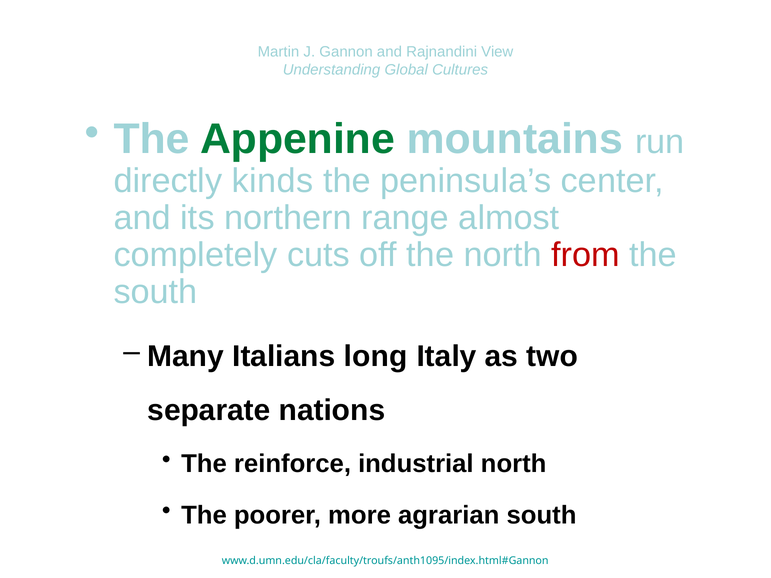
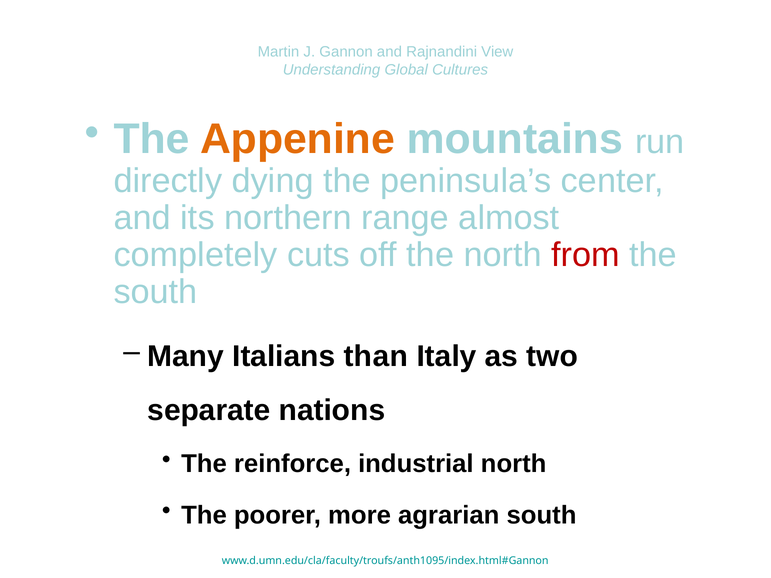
Appenine colour: green -> orange
kinds: kinds -> dying
long: long -> than
